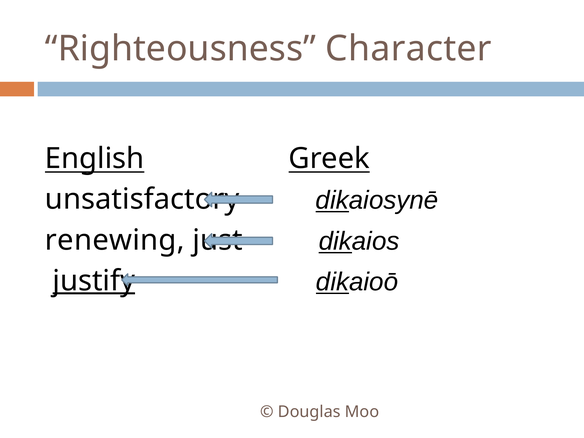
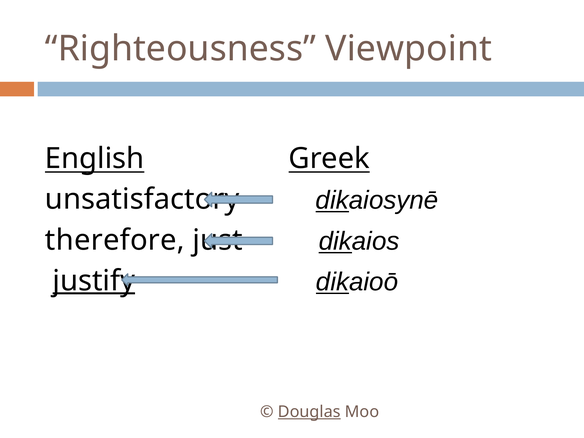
Character: Character -> Viewpoint
renewing: renewing -> therefore
Douglas underline: none -> present
